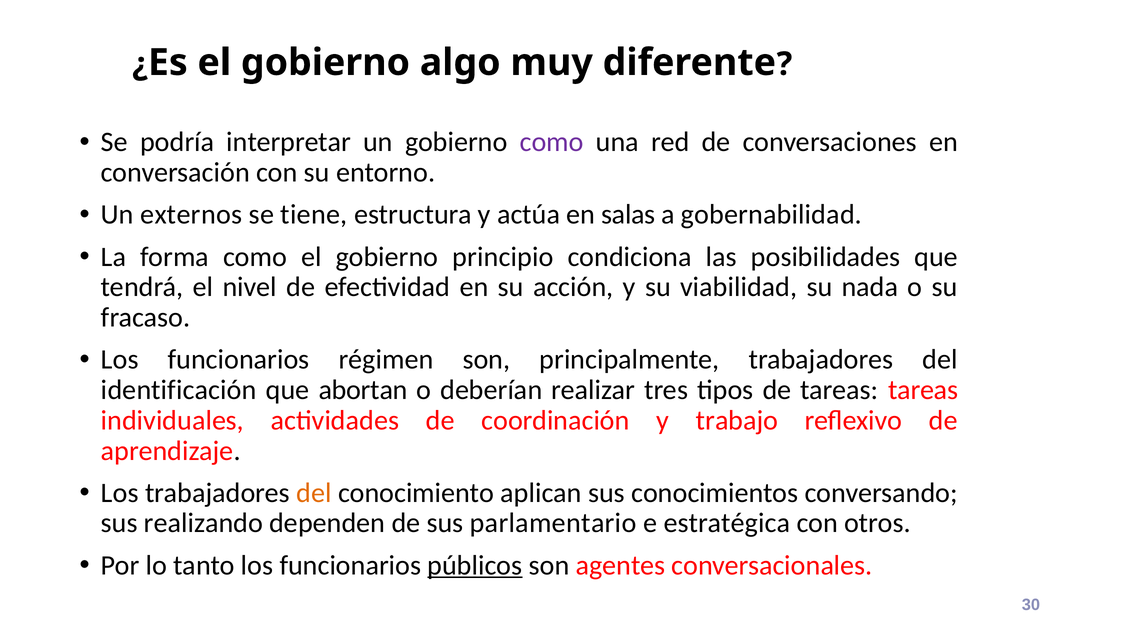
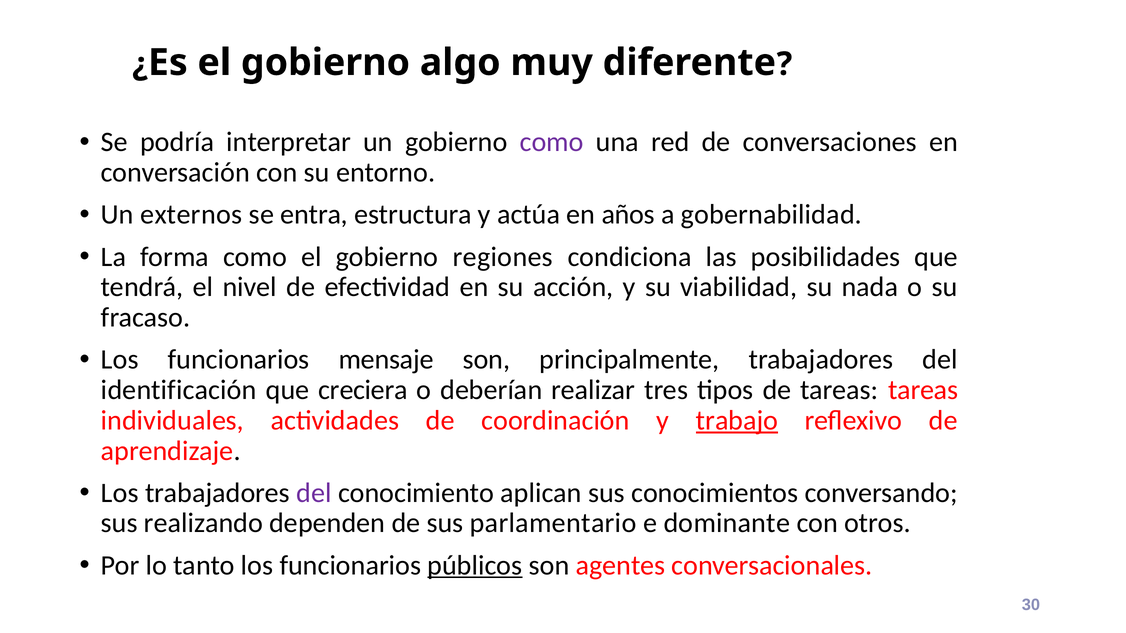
tiene: tiene -> entra
salas: salas -> años
principio: principio -> regiones
régimen: régimen -> mensaje
abortan: abortan -> creciera
trabajo underline: none -> present
del at (314, 493) colour: orange -> purple
estratégica: estratégica -> dominante
